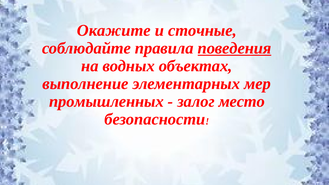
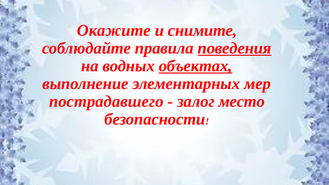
сточные: сточные -> снимите
объектах underline: none -> present
промышленных: промышленных -> пострадавшего
